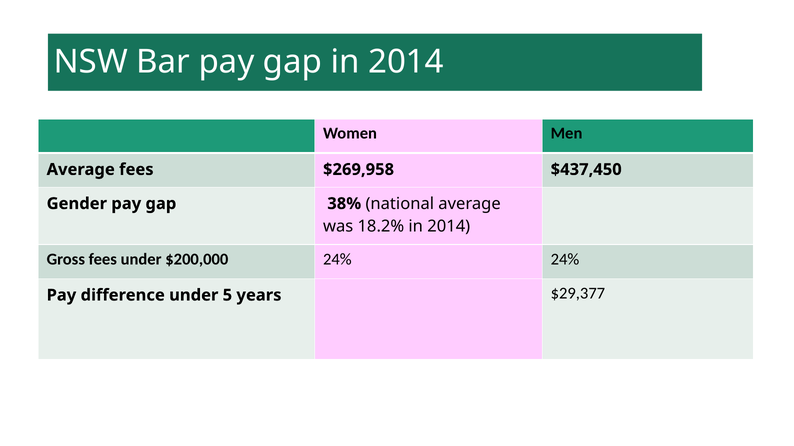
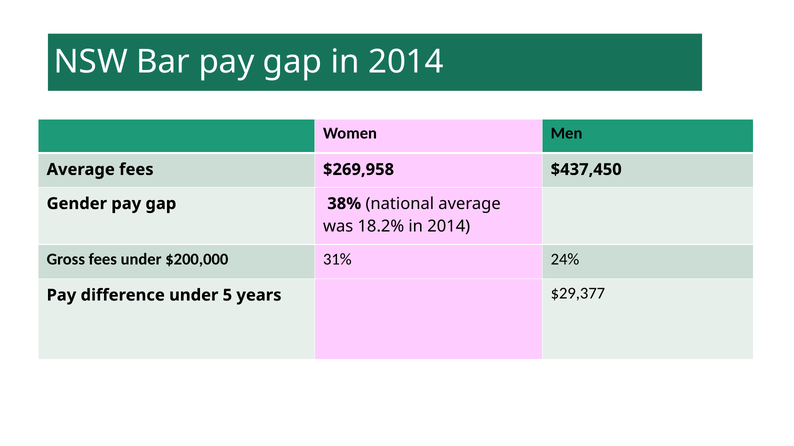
$200,000 24%: 24% -> 31%
